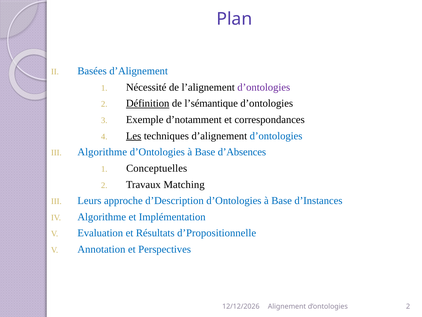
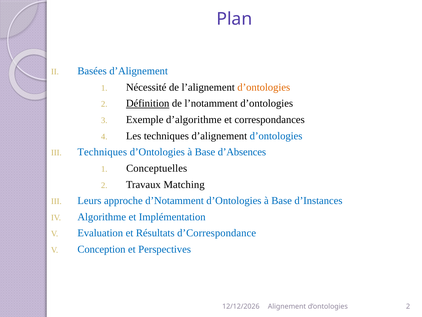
d’ontologies at (264, 87) colour: purple -> orange
l’sémantique: l’sémantique -> l’notamment
d’notamment: d’notamment -> d’algorithme
Les underline: present -> none
Algorithme at (102, 152): Algorithme -> Techniques
d’Description: d’Description -> d’Notamment
d’Propositionnelle: d’Propositionnelle -> d’Correspondance
Annotation: Annotation -> Conception
